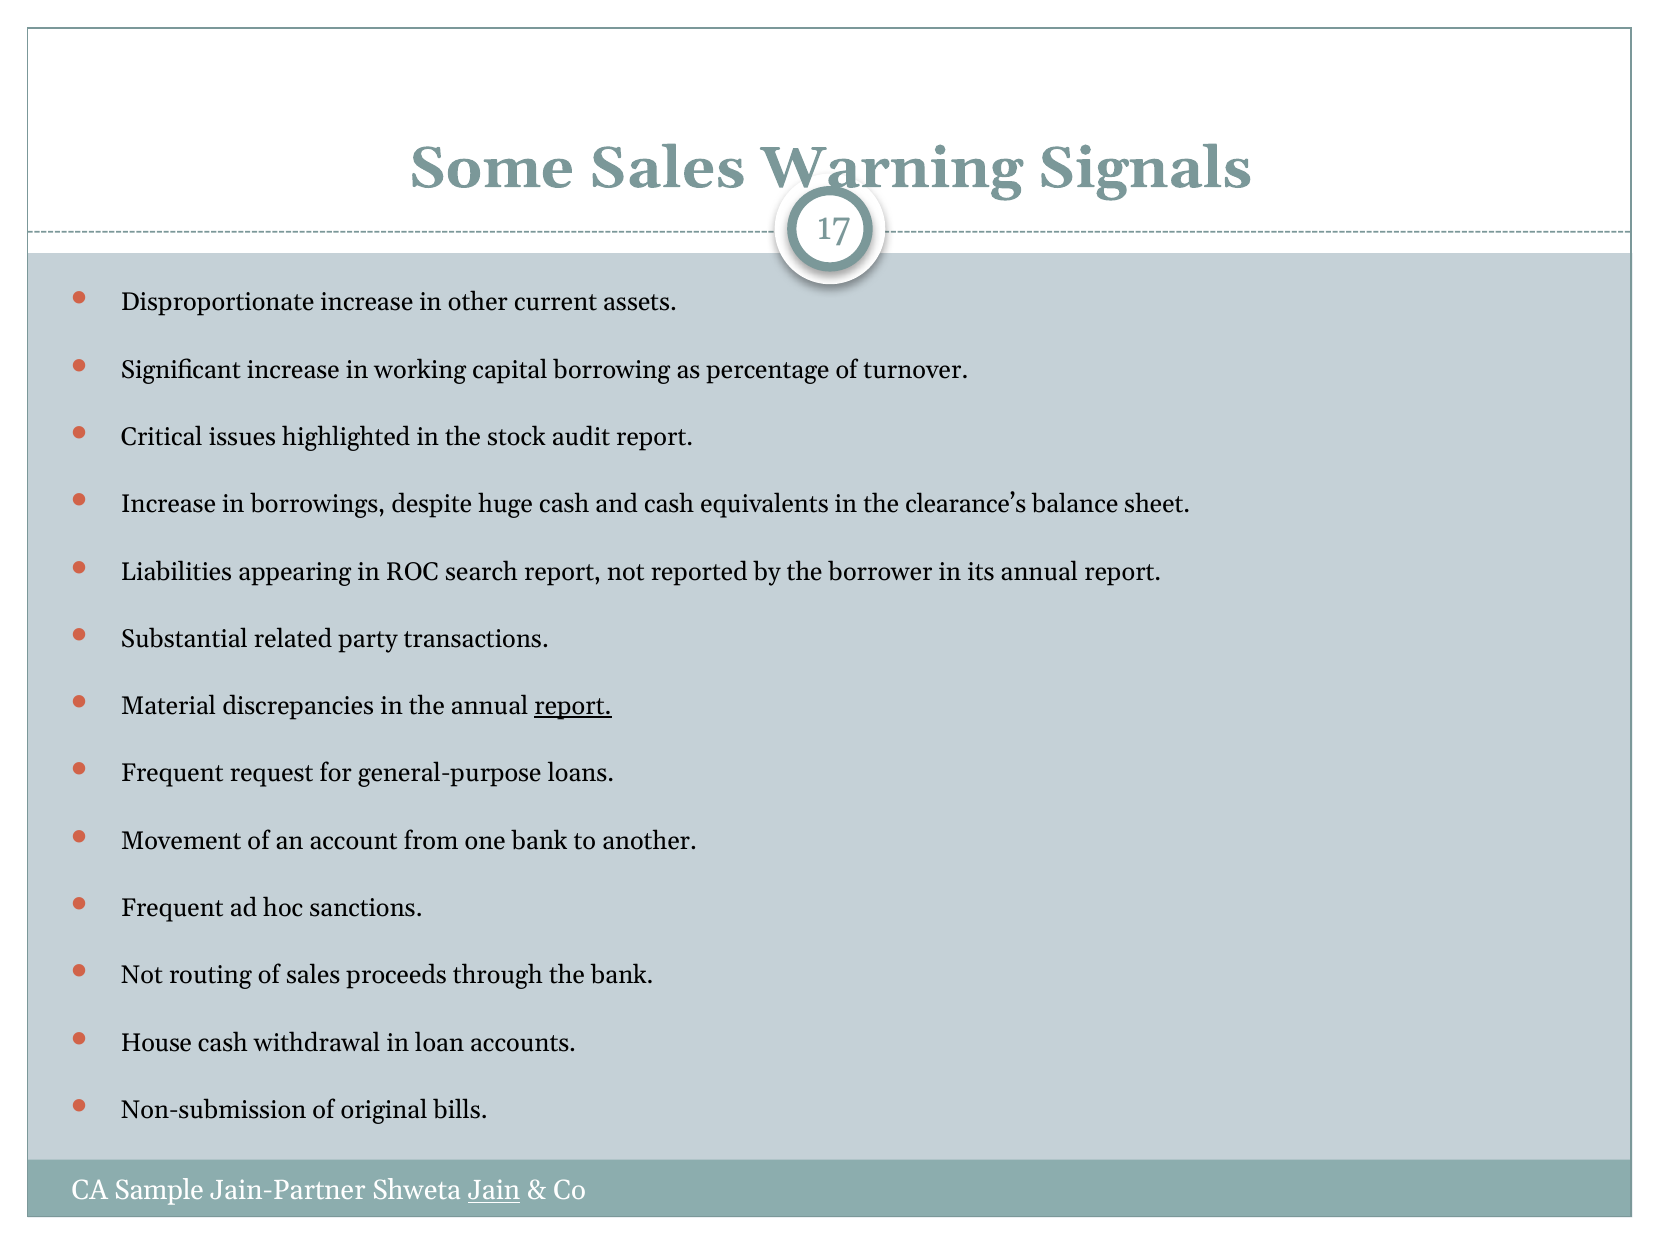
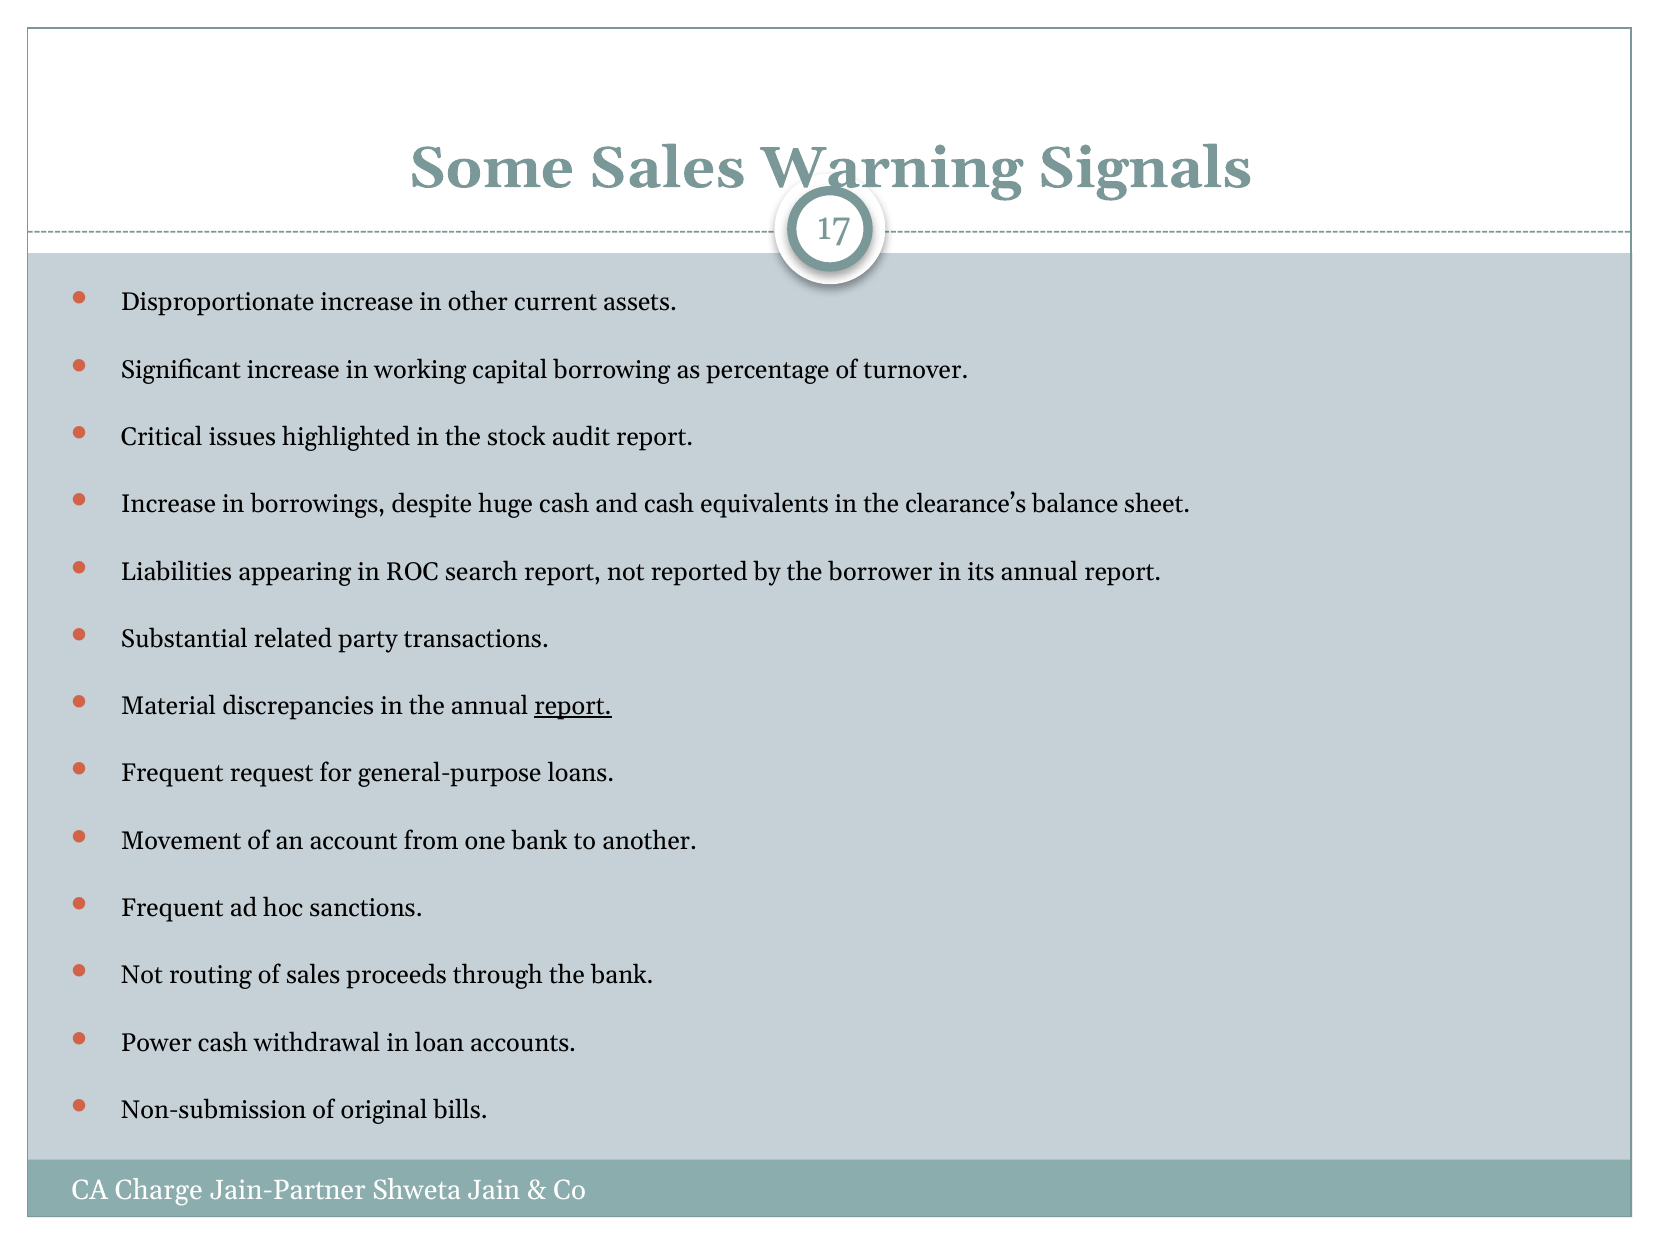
House: House -> Power
Sample: Sample -> Charge
Jain underline: present -> none
